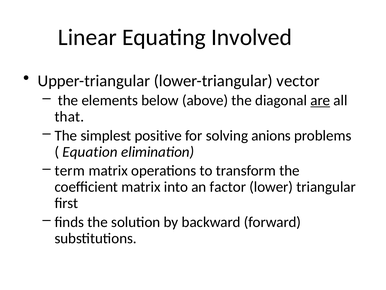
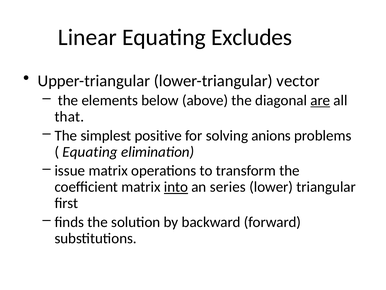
Involved: Involved -> Excludes
Equation at (90, 152): Equation -> Equating
term: term -> issue
into underline: none -> present
factor: factor -> series
